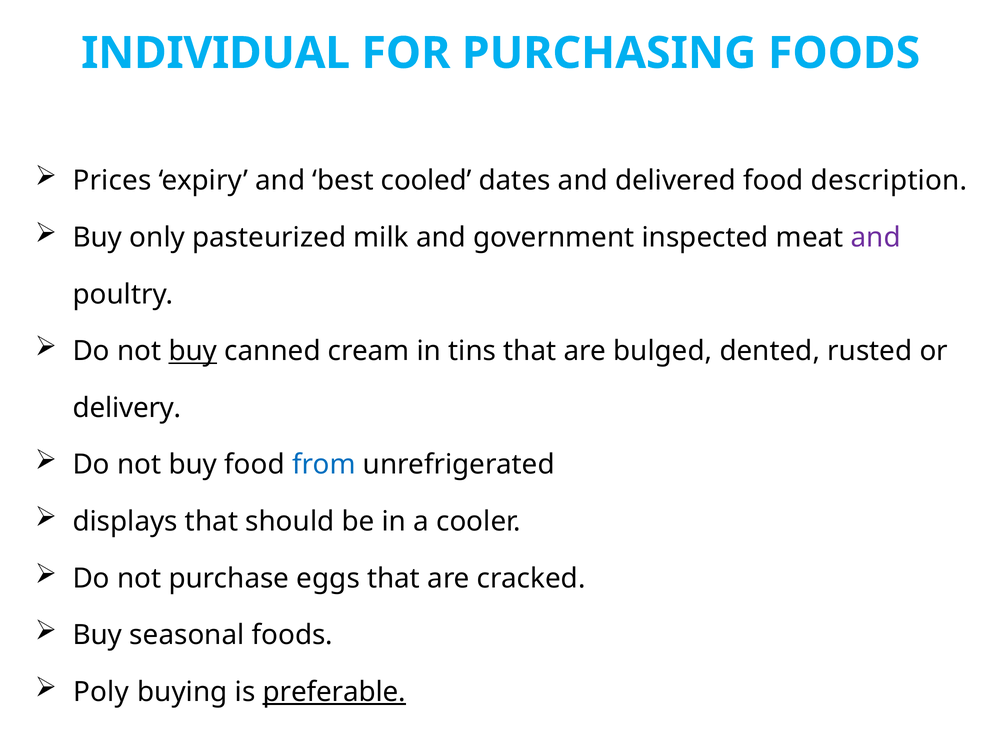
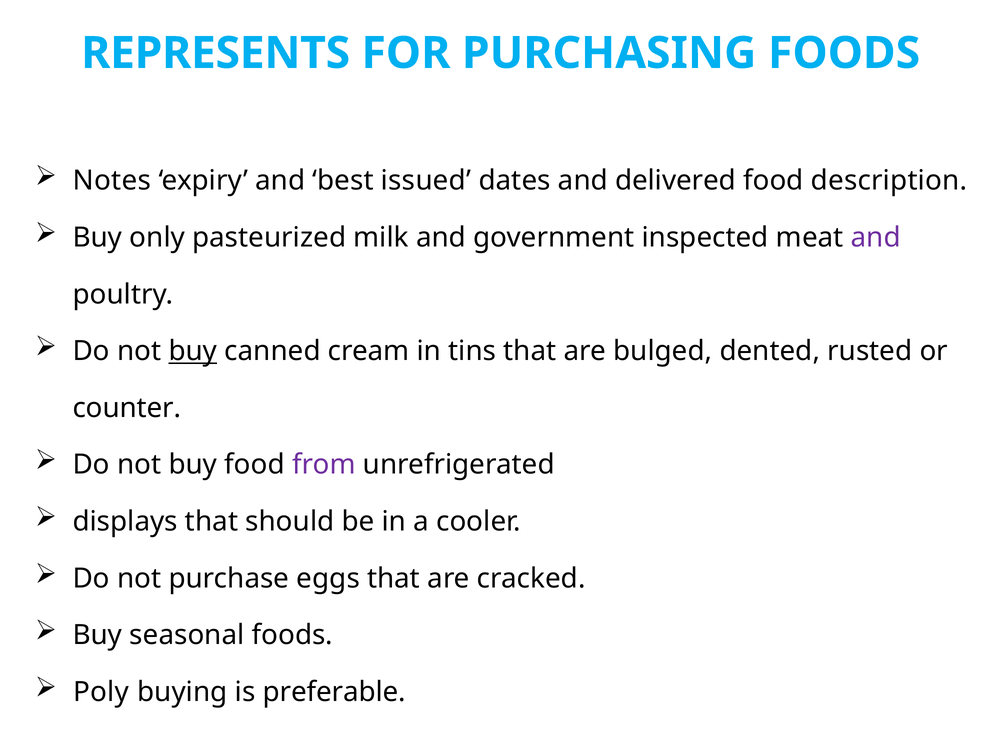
INDIVIDUAL: INDIVIDUAL -> REPRESENTS
Prices: Prices -> Notes
cooled: cooled -> issued
delivery: delivery -> counter
from colour: blue -> purple
preferable underline: present -> none
